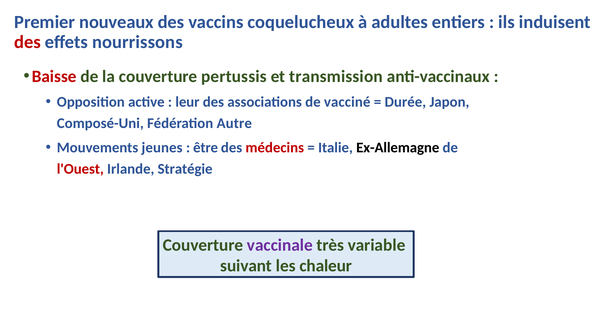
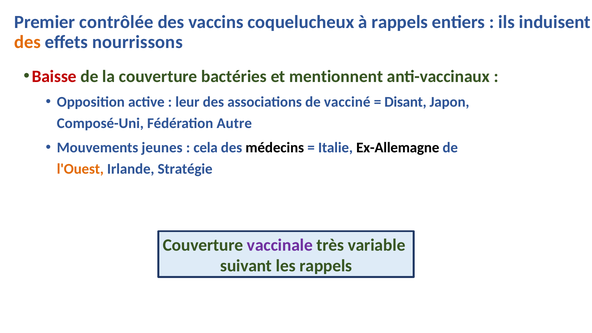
nouveaux: nouveaux -> contrôlée
à adultes: adultes -> rappels
des at (27, 42) colour: red -> orange
pertussis: pertussis -> bactéries
transmission: transmission -> mentionnent
Durée: Durée -> Disant
être: être -> cela
médecins colour: red -> black
l'Ouest colour: red -> orange
les chaleur: chaleur -> rappels
